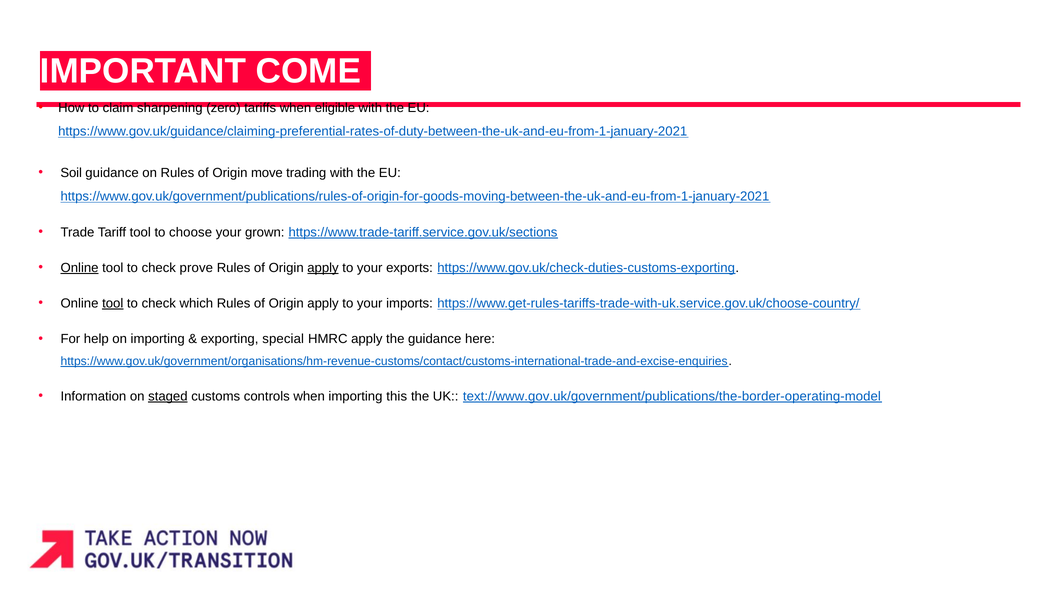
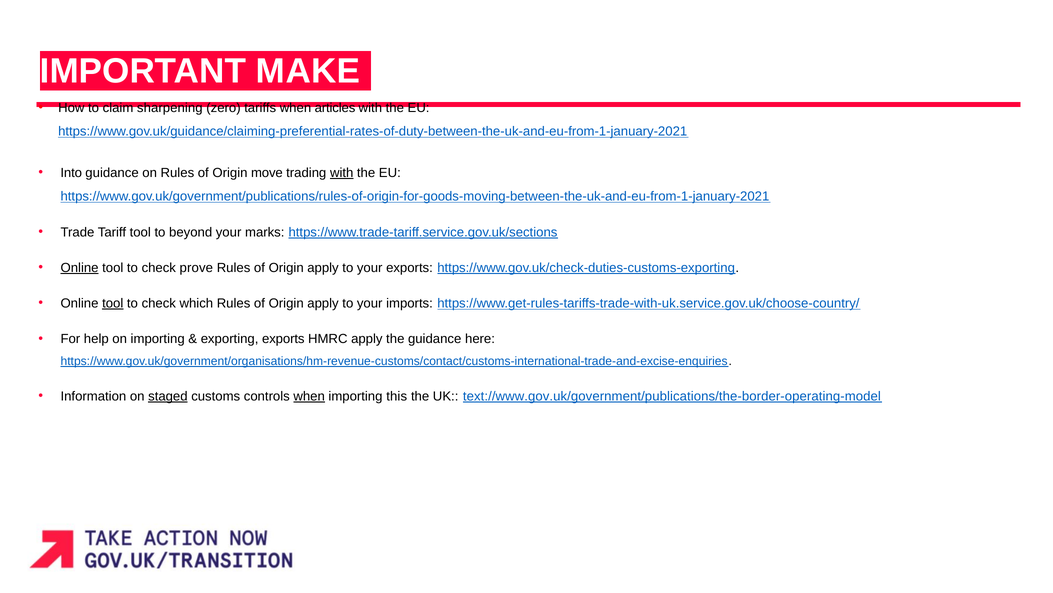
COME: COME -> MAKE
eligible: eligible -> articles
Soil: Soil -> Into
with at (342, 173) underline: none -> present
choose: choose -> beyond
grown: grown -> marks
apply at (323, 267) underline: present -> none
exporting special: special -> exports
when at (309, 396) underline: none -> present
